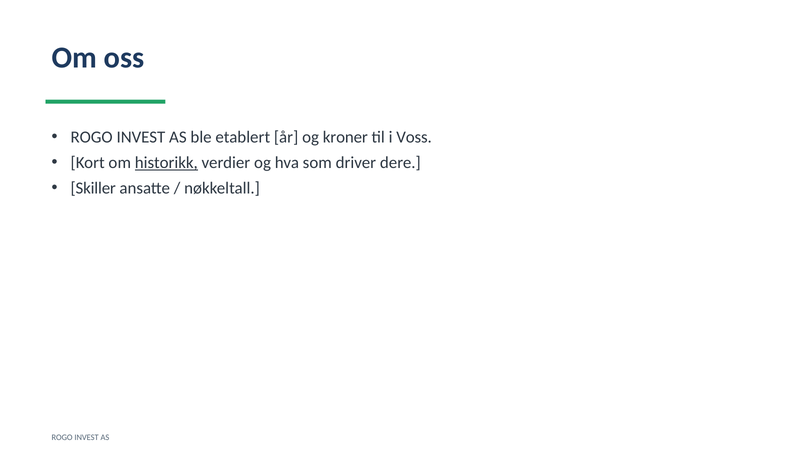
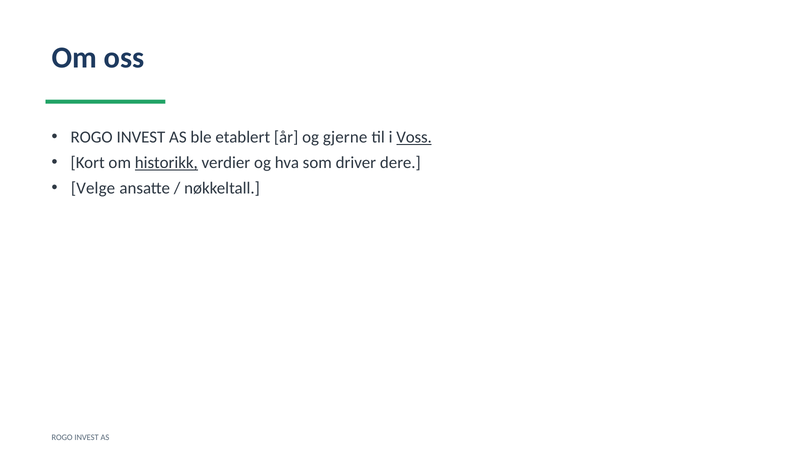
kroner: kroner -> gjerne
Voss underline: none -> present
Skiller: Skiller -> Velge
